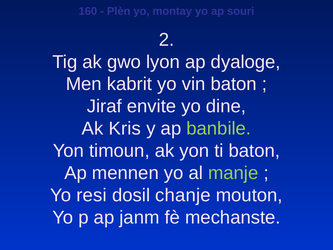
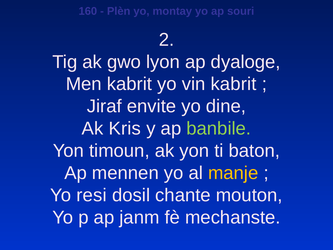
vin baton: baton -> kabrit
manje colour: light green -> yellow
chanje: chanje -> chante
